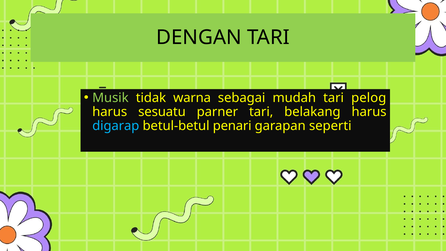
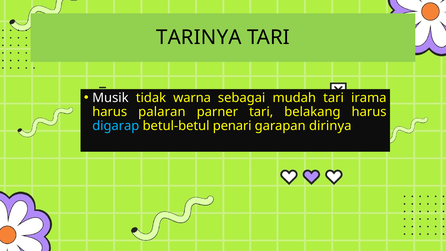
DENGAN: DENGAN -> TARINYA
Musik colour: light green -> white
pelog: pelog -> irama
sesuatu: sesuatu -> palaran
seperti: seperti -> dirinya
